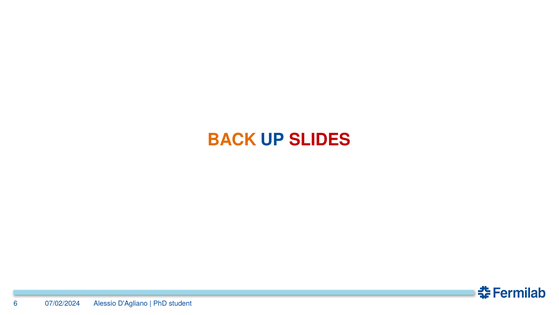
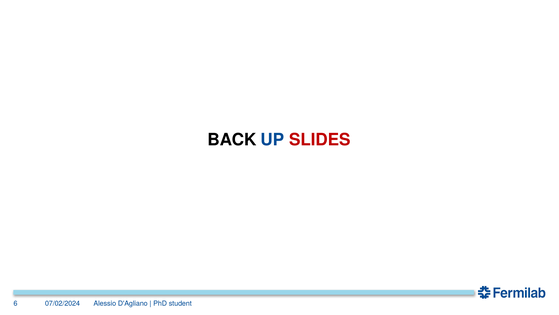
BACK colour: orange -> black
